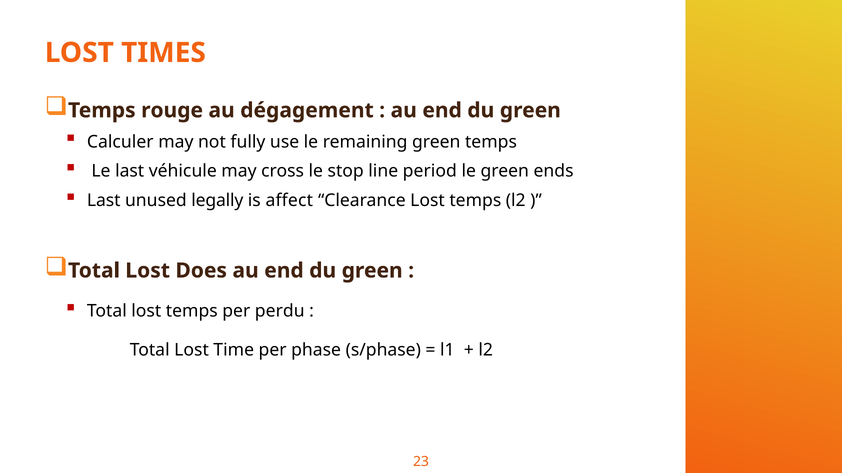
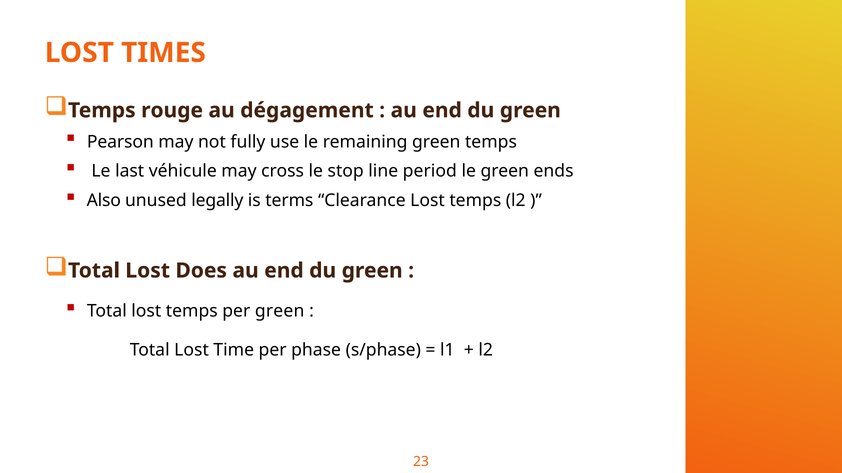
Calculer: Calculer -> Pearson
Last at (104, 201): Last -> Also
affect: affect -> terms
per perdu: perdu -> green
